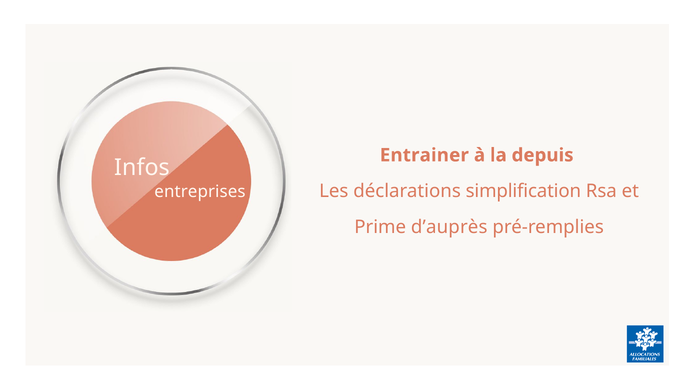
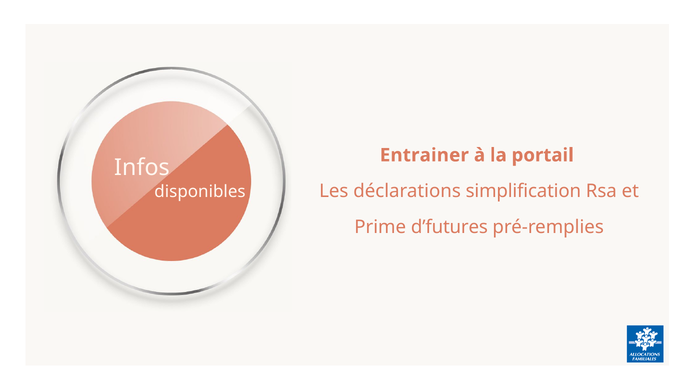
depuis: depuis -> portail
entreprises: entreprises -> disponibles
d’auprès: d’auprès -> d’futures
